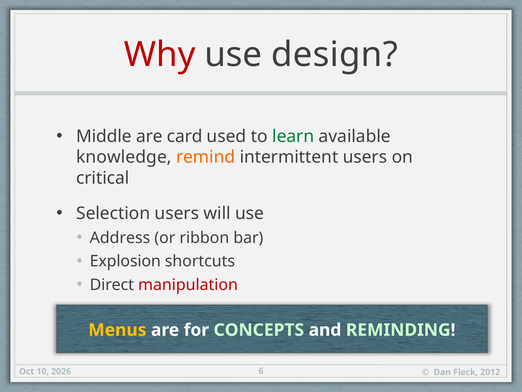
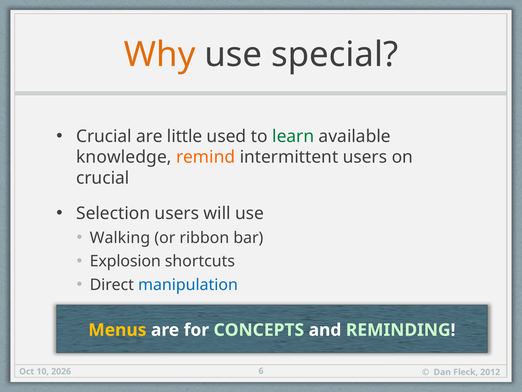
Why colour: red -> orange
design: design -> special
Middle at (104, 136): Middle -> Crucial
card: card -> little
critical at (103, 178): critical -> crucial
Address: Address -> Walking
manipulation colour: red -> blue
